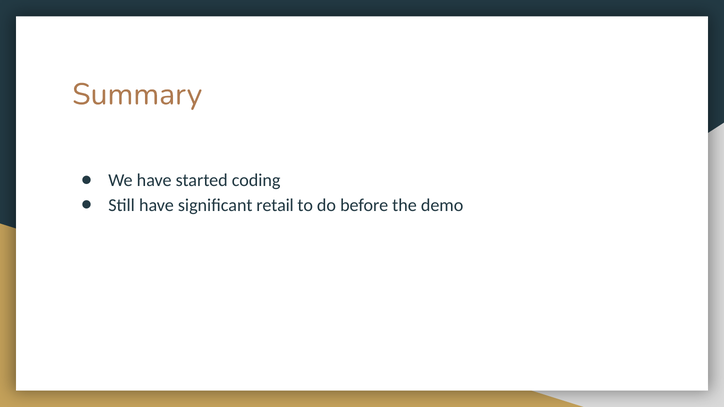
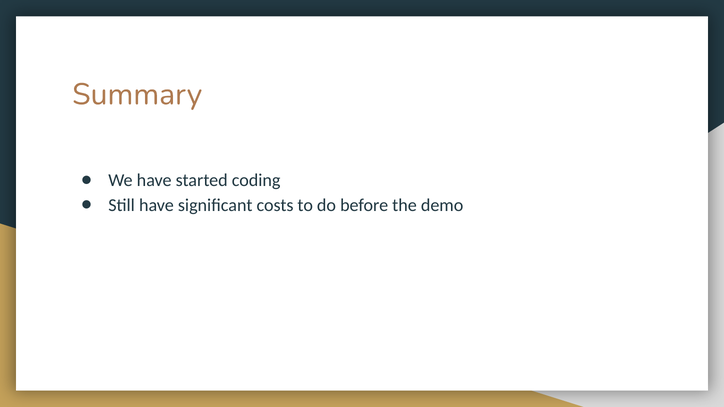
retail: retail -> costs
